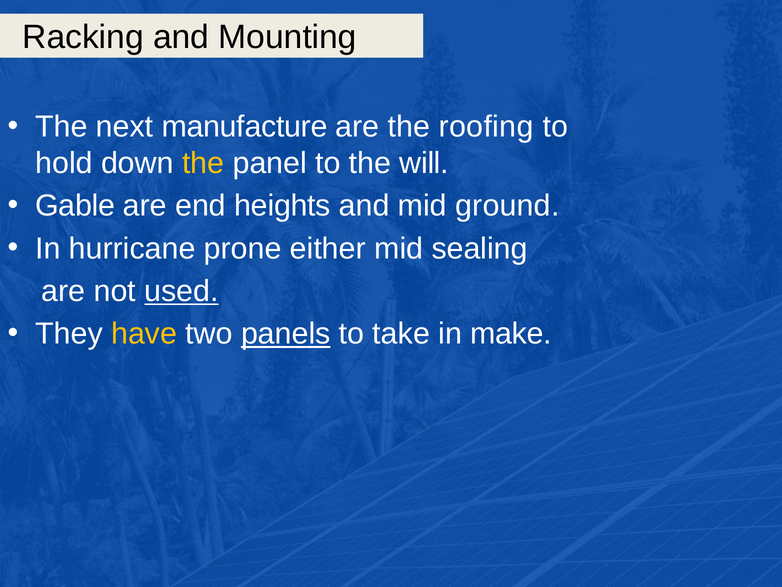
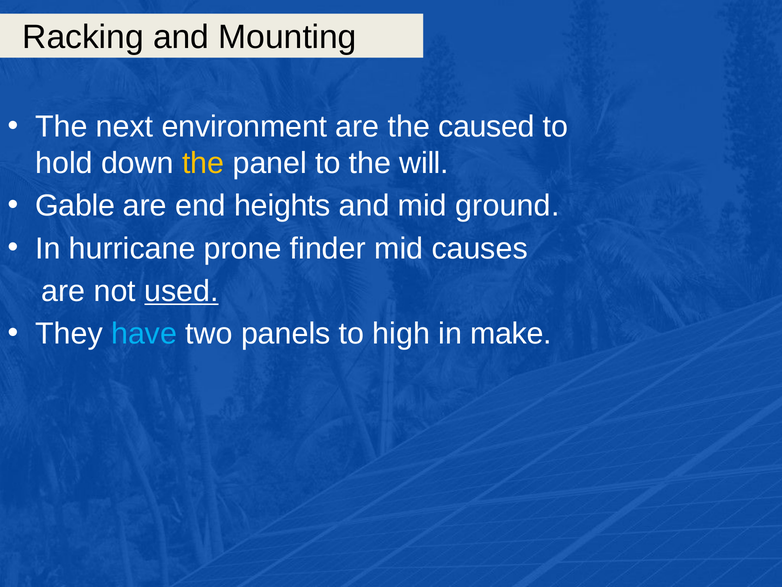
manufacture: manufacture -> environment
roofing: roofing -> caused
either: either -> finder
sealing: sealing -> causes
have colour: yellow -> light blue
panels underline: present -> none
take: take -> high
